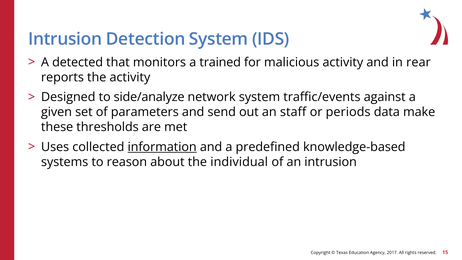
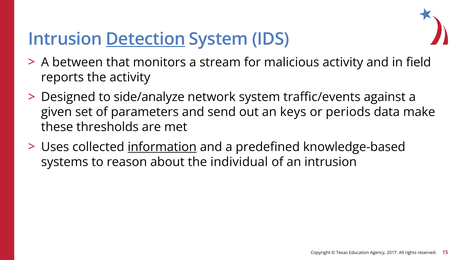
Detection underline: none -> present
detected: detected -> between
trained: trained -> stream
rear: rear -> field
staff: staff -> keys
